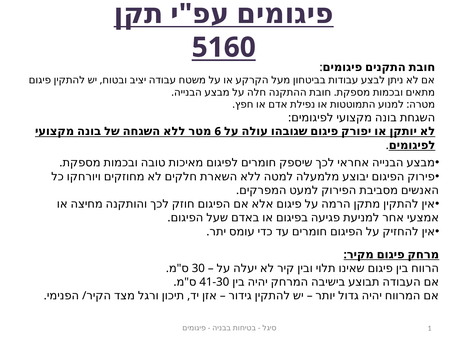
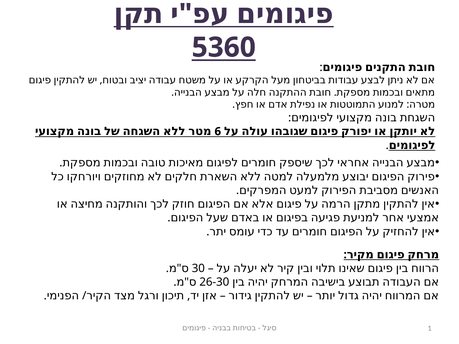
5160: 5160 -> 5360
41-30: 41-30 -> 26-30
